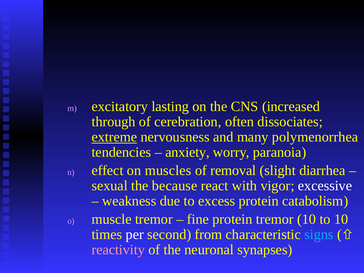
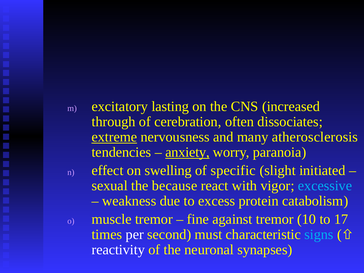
polymenorrhea: polymenorrhea -> atherosclerosis
anxiety underline: none -> present
muscles: muscles -> swelling
removal: removal -> specific
diarrhea: diarrhea -> initiated
excessive colour: white -> light blue
fine protein: protein -> against
to 10: 10 -> 17
from: from -> must
reactivity colour: pink -> white
